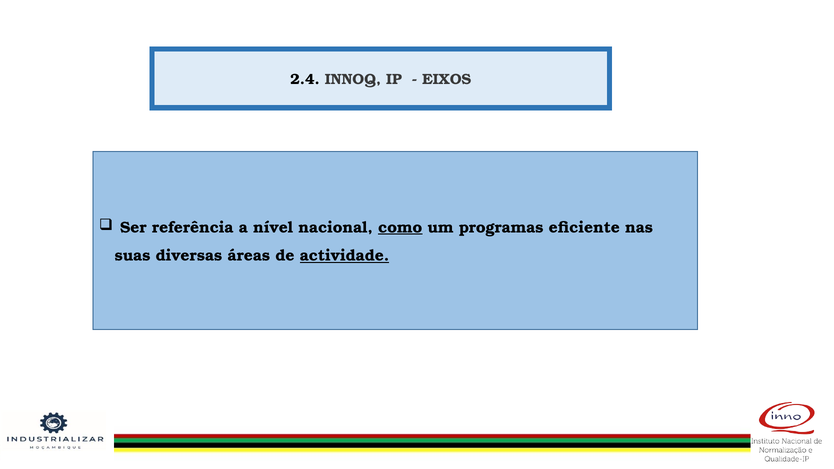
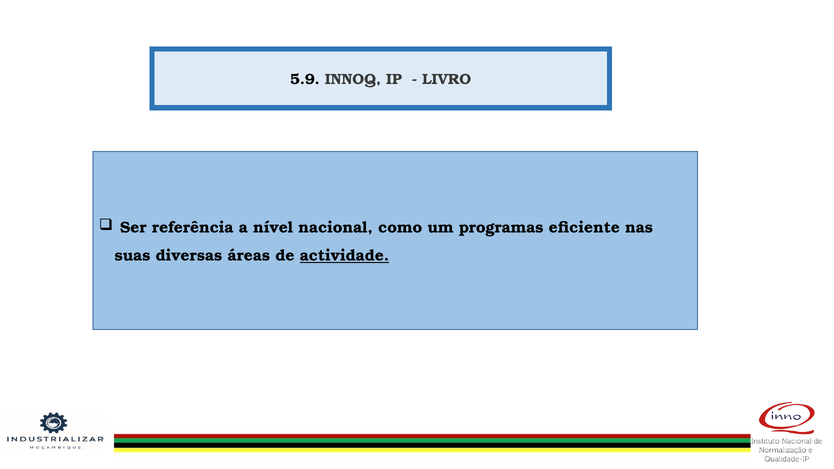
2.4: 2.4 -> 5.9
EIXOS: EIXOS -> LIVRO
como underline: present -> none
